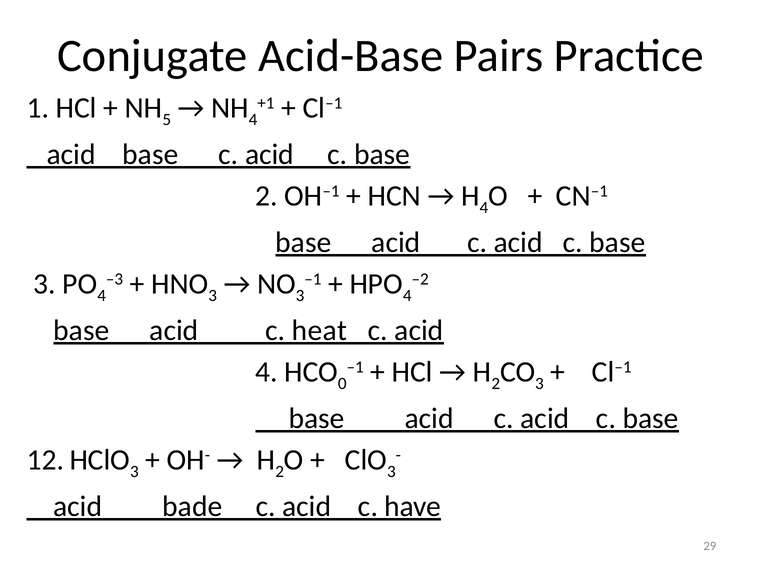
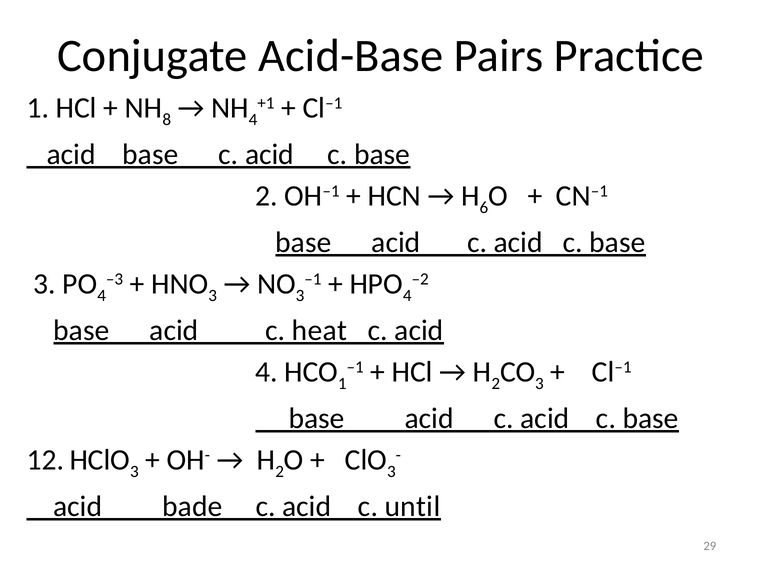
5: 5 -> 8
4 at (484, 207): 4 -> 6
0 at (342, 383): 0 -> 1
have: have -> until
